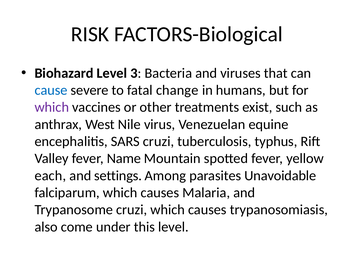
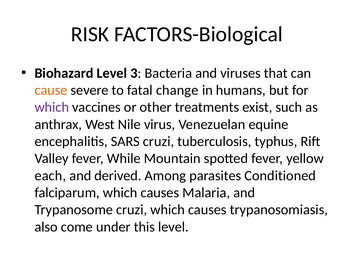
cause colour: blue -> orange
Name: Name -> While
settings: settings -> derived
Unavoidable: Unavoidable -> Conditioned
